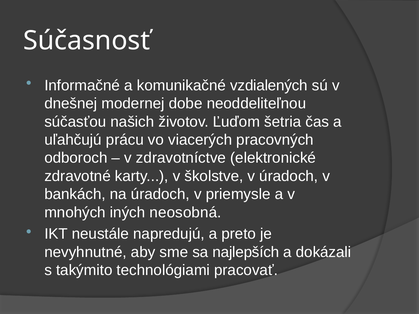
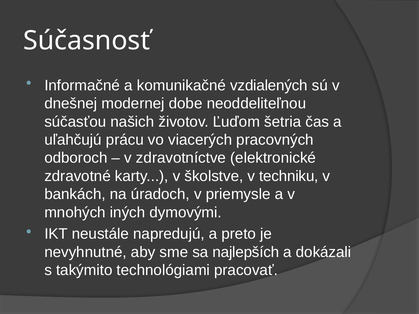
v úradoch: úradoch -> techniku
neosobná: neosobná -> dymovými
